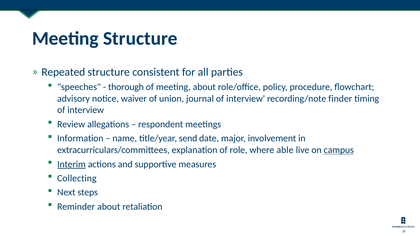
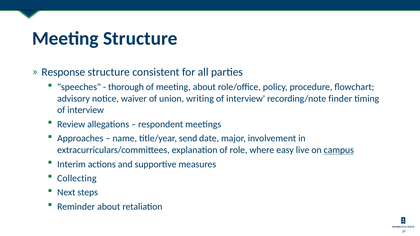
Repeated: Repeated -> Response
journal: journal -> writing
Information: Information -> Approaches
able: able -> easy
Interim underline: present -> none
